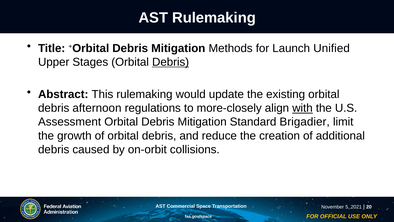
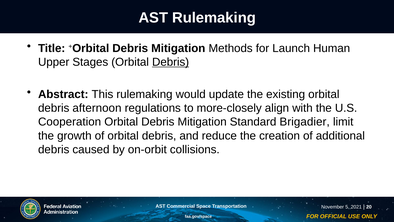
Unified: Unified -> Human
with underline: present -> none
Assessment: Assessment -> Cooperation
